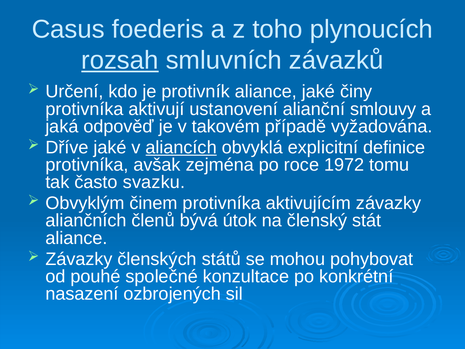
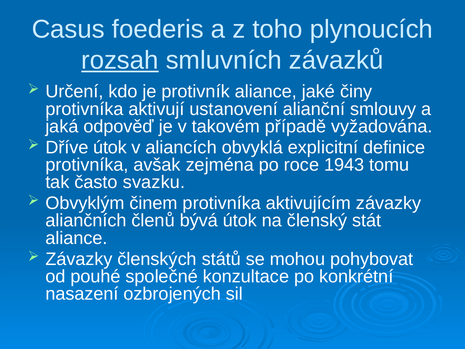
Dříve jaké: jaké -> útok
aliancích underline: present -> none
1972: 1972 -> 1943
